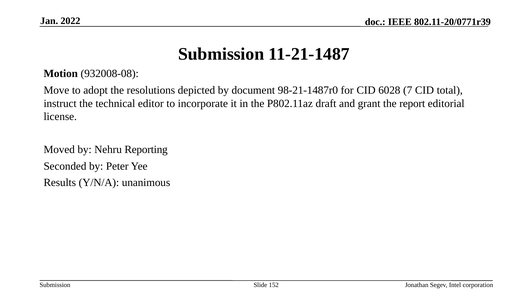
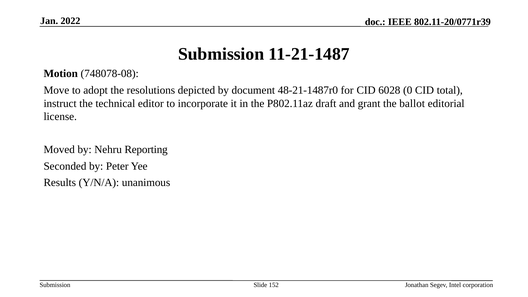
932008-08: 932008-08 -> 748078-08
98-21-1487r0: 98-21-1487r0 -> 48-21-1487r0
7: 7 -> 0
report: report -> ballot
